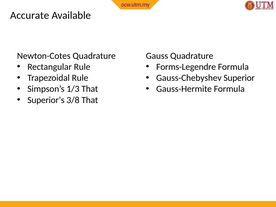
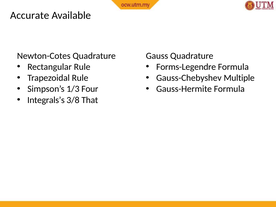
Superior: Superior -> Multiple
1/3 That: That -> Four
Superior’s: Superior’s -> Integrals’s
